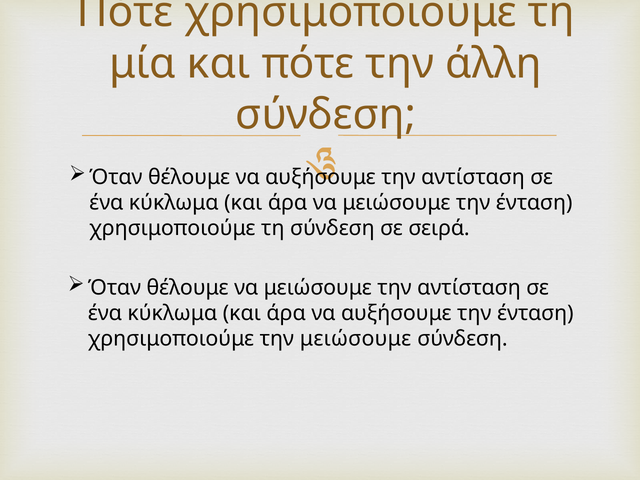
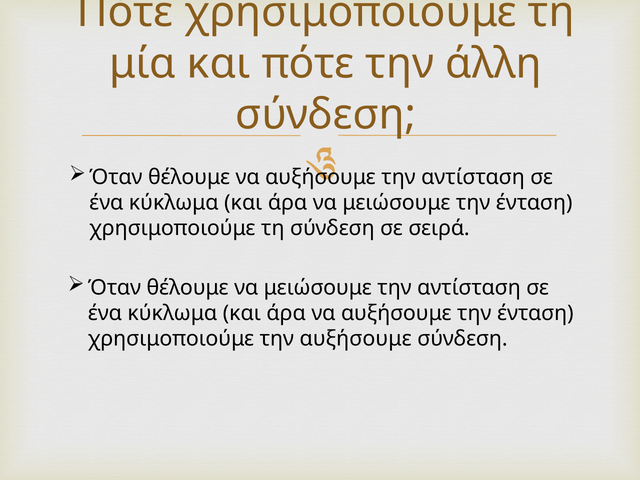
την μειώσουμε: μειώσουμε -> αυξήσουμε
